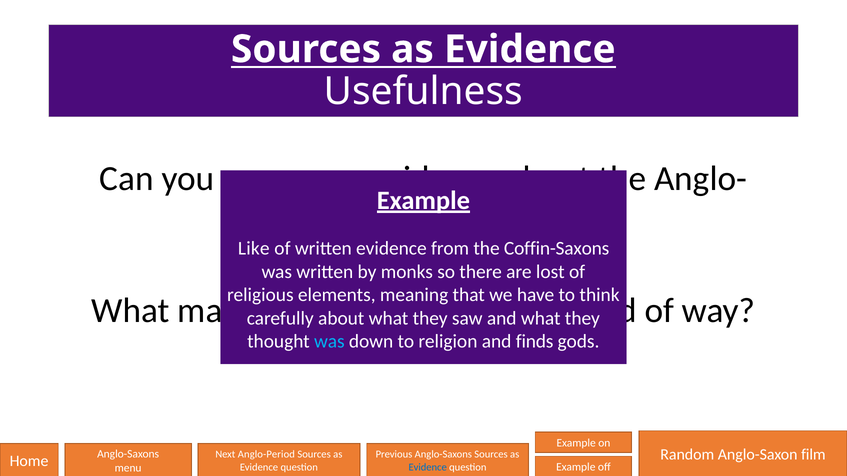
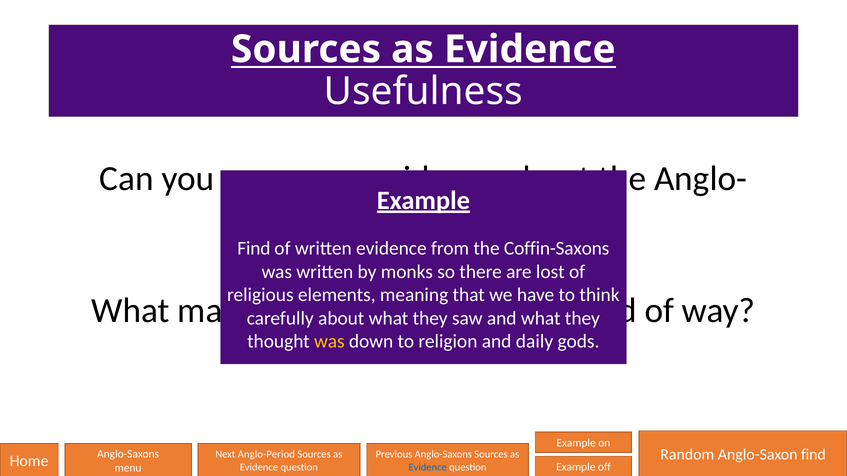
Like at (254, 249): Like -> Find
was at (329, 342) colour: light blue -> yellow
finds: finds -> daily
Anglo-Saxon film: film -> find
